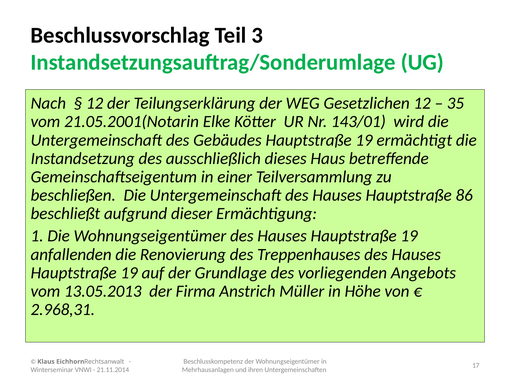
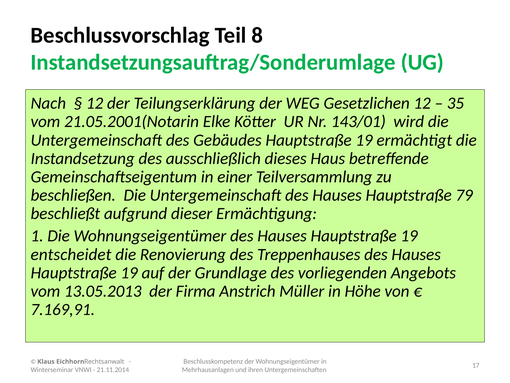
3: 3 -> 8
86: 86 -> 79
anfallenden: anfallenden -> entscheidet
2.968,31: 2.968,31 -> 7.169,91
